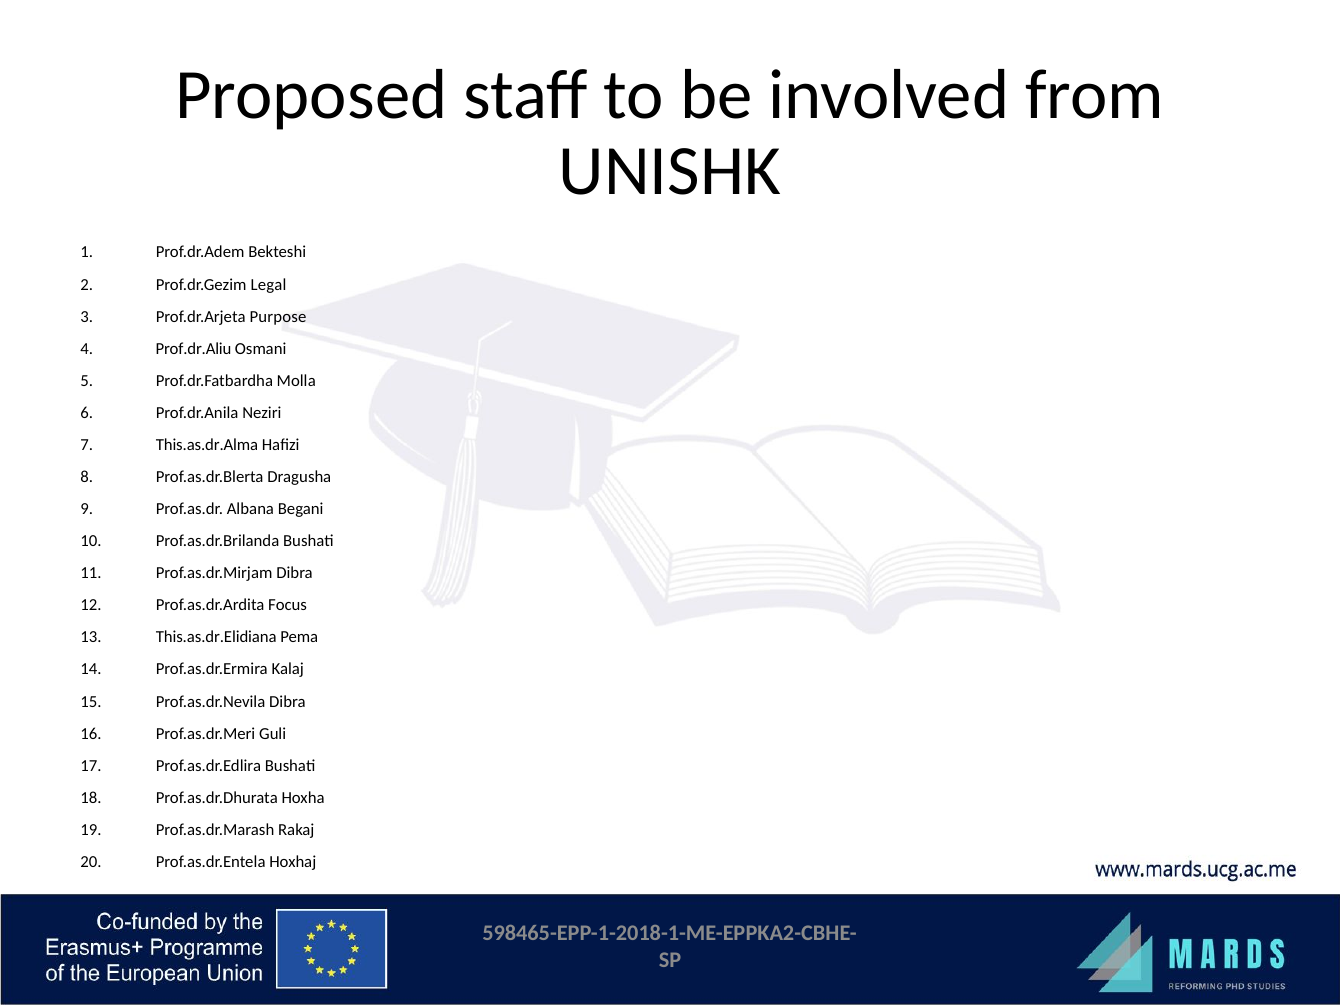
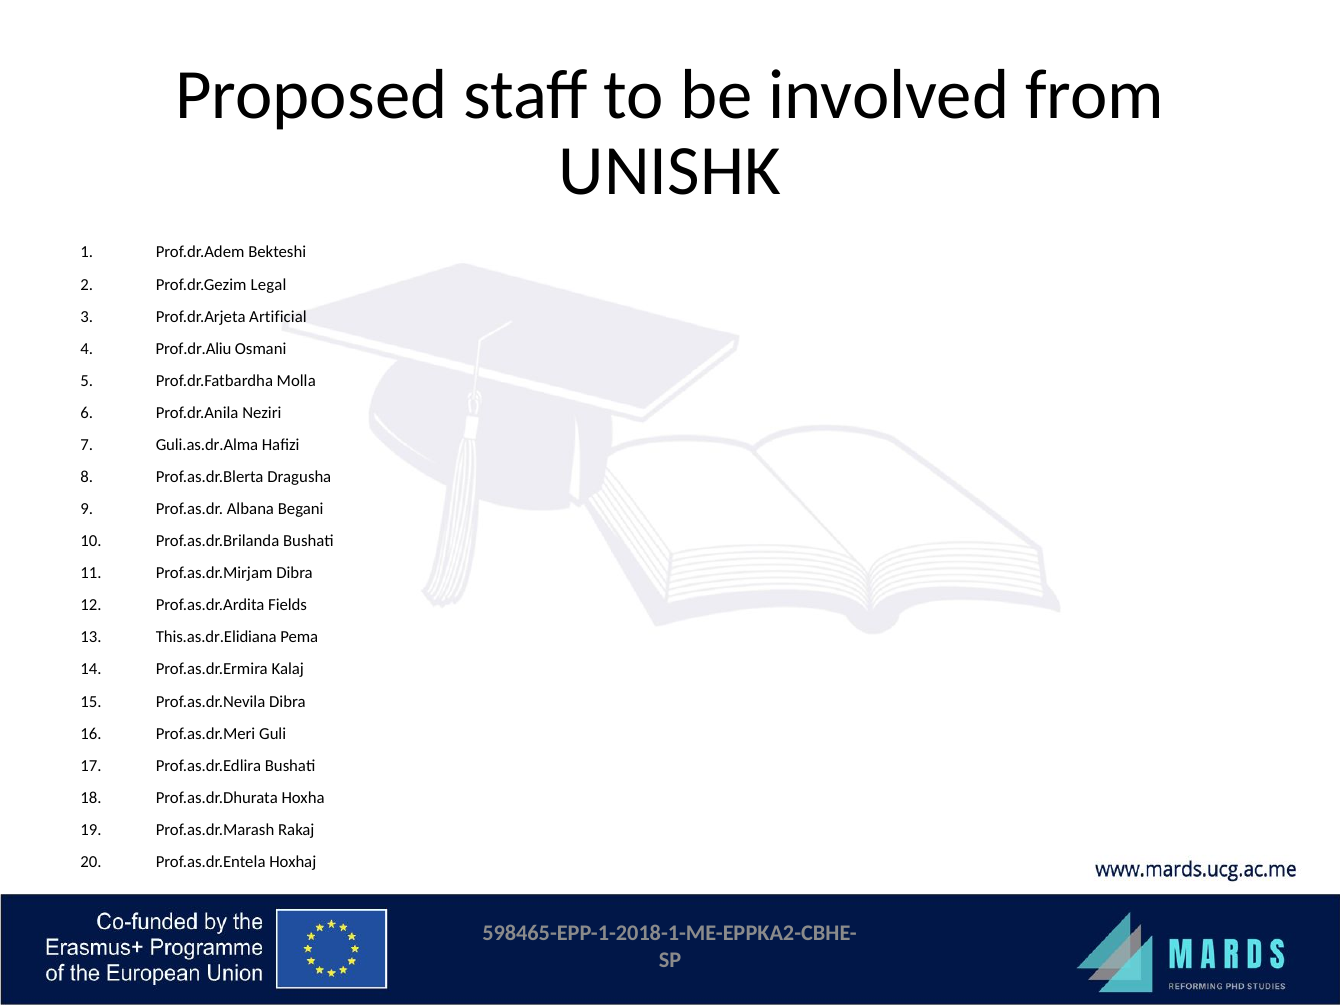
Purpose: Purpose -> Artificial
This.as.dr.Alma: This.as.dr.Alma -> Guli.as.dr.Alma
Focus: Focus -> Fields
